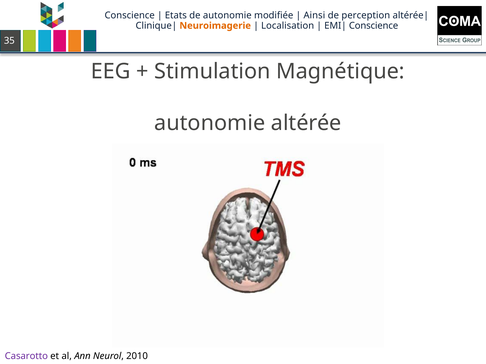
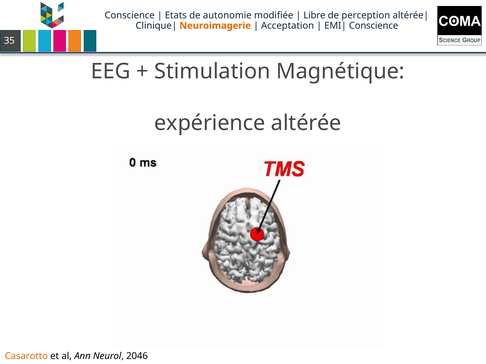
Ainsi: Ainsi -> Libre
Localisation: Localisation -> Acceptation
autonomie at (210, 123): autonomie -> expérience
Casarotto colour: purple -> orange
2010: 2010 -> 2046
